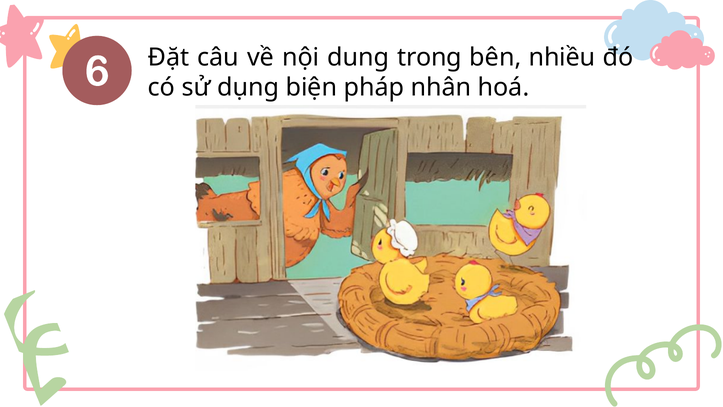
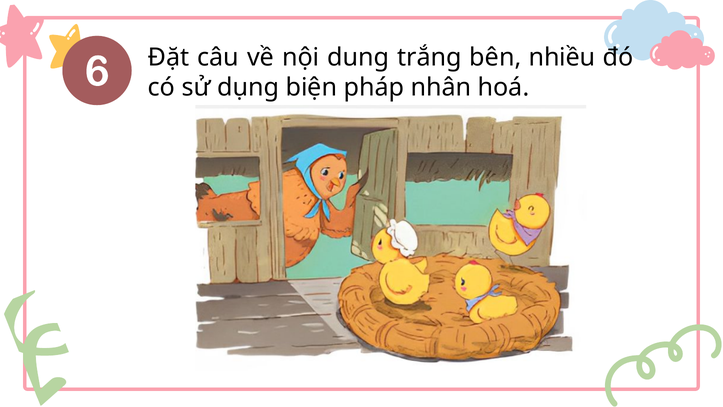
trong: trong -> trắng
